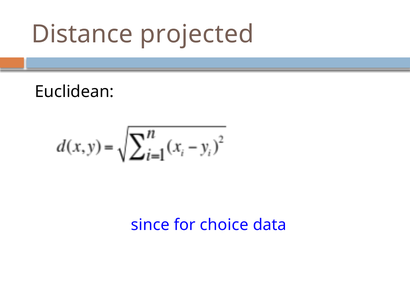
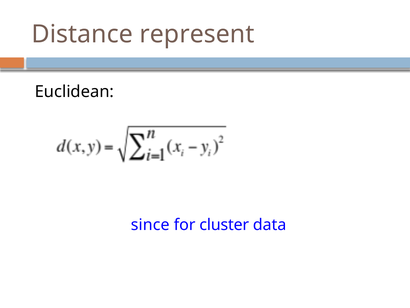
projected: projected -> represent
choice: choice -> cluster
